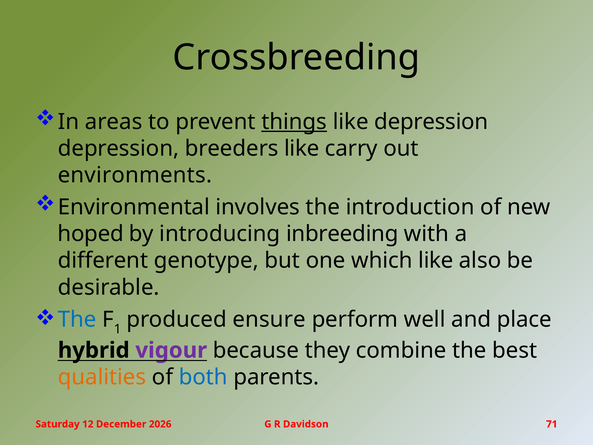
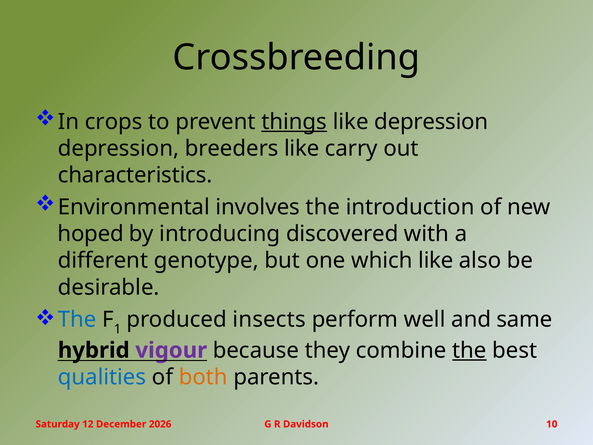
areas: areas -> crops
environments: environments -> characteristics
inbreeding: inbreeding -> discovered
ensure: ensure -> insects
place: place -> same
the at (469, 350) underline: none -> present
qualities colour: orange -> blue
both colour: blue -> orange
71: 71 -> 10
